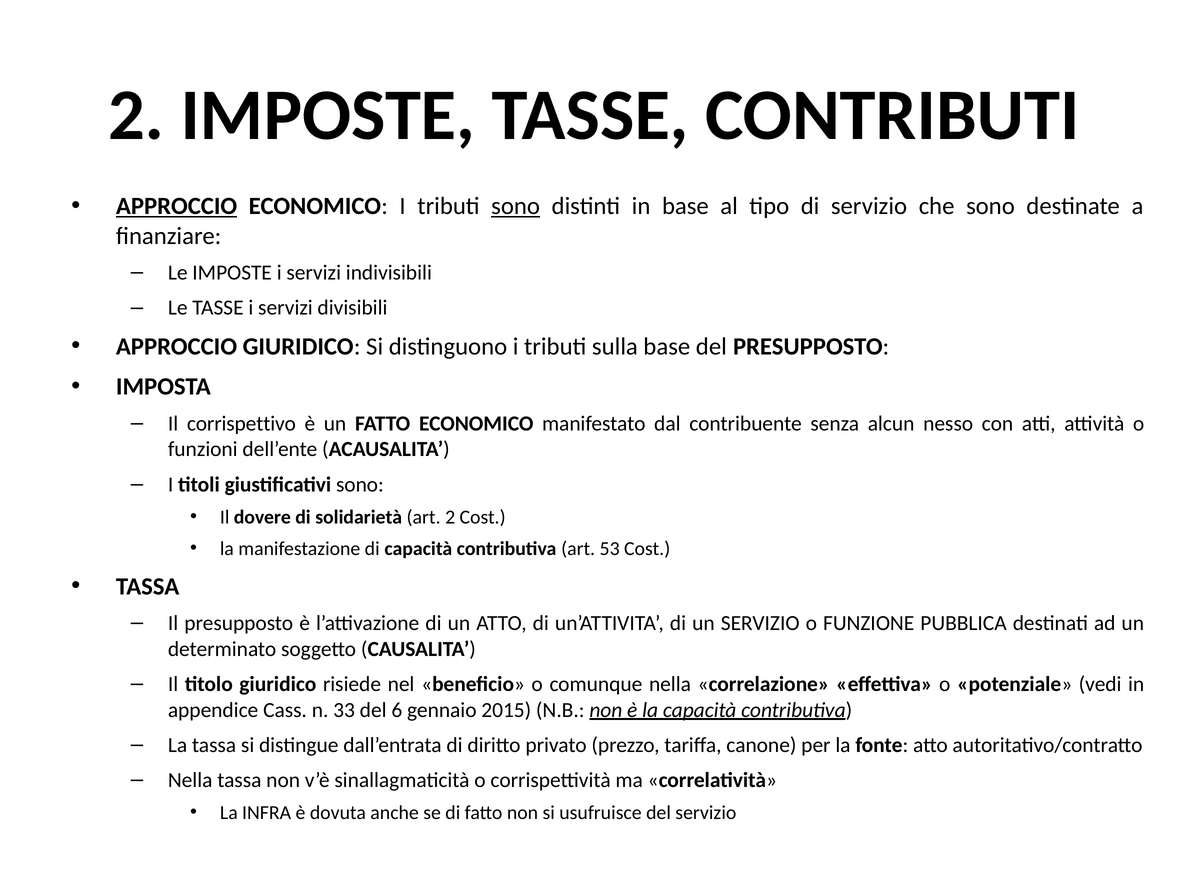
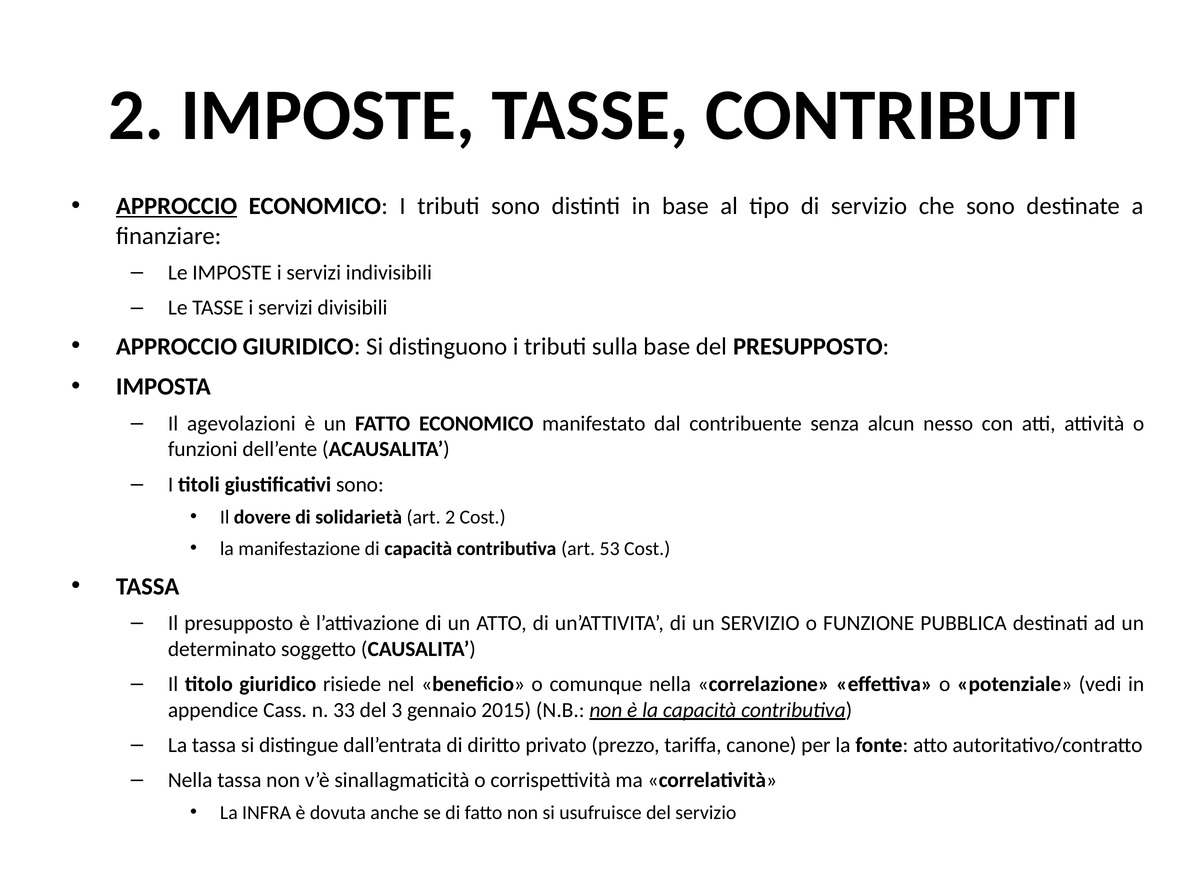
sono at (516, 206) underline: present -> none
corrispettivo: corrispettivo -> agevolazioni
6: 6 -> 3
